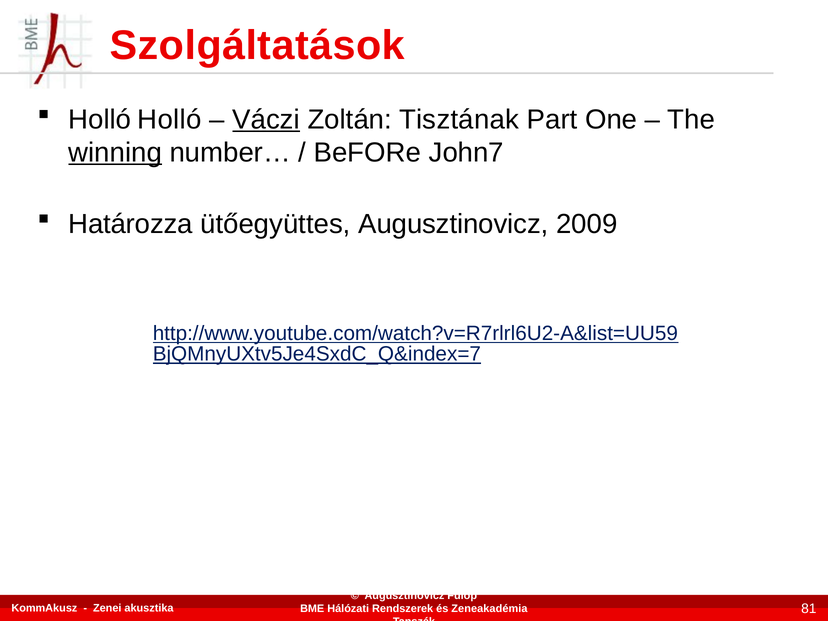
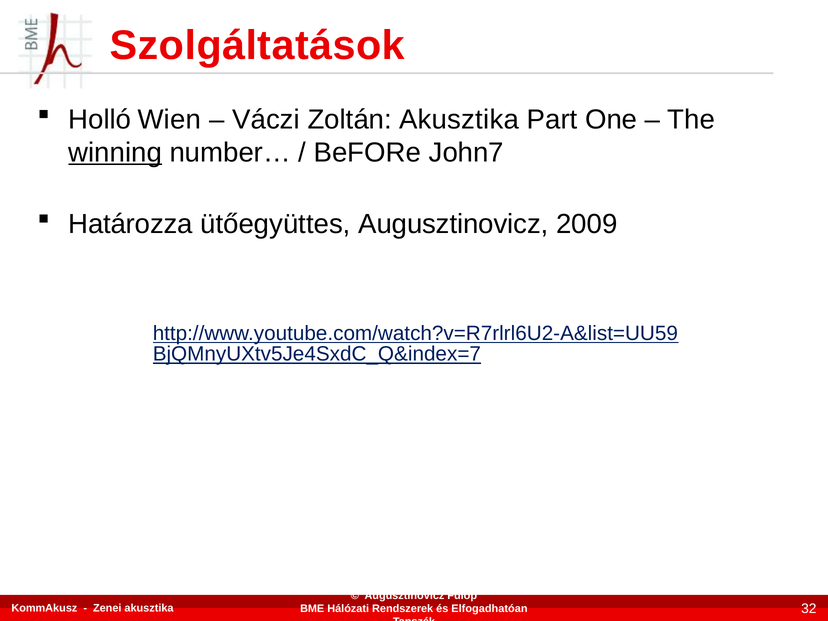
Holló Holló: Holló -> Wien
Váczi underline: present -> none
Zoltán Tisztának: Tisztának -> Akusztika
81: 81 -> 32
Zeneakadémia: Zeneakadémia -> Elfogadhatóan
